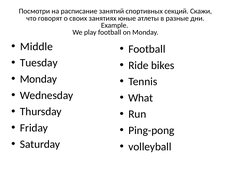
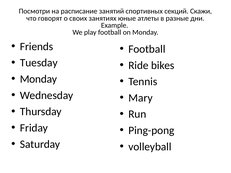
Middle: Middle -> Friends
What: What -> Mary
